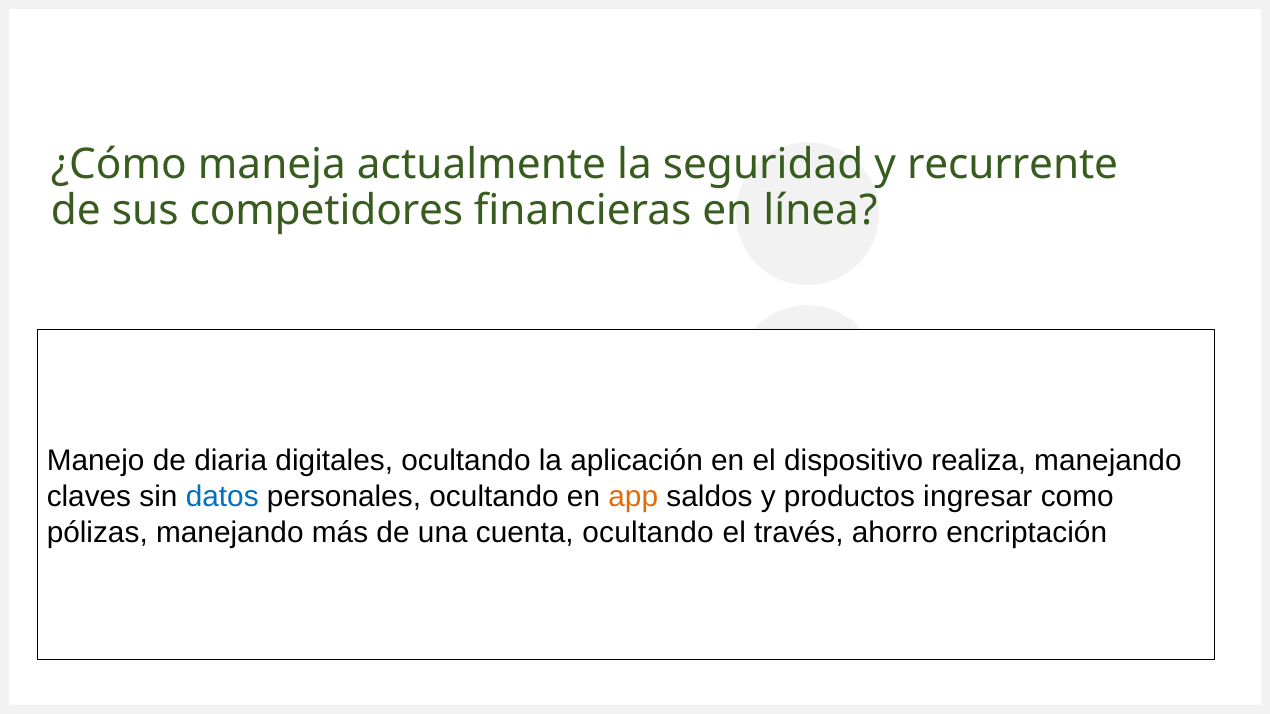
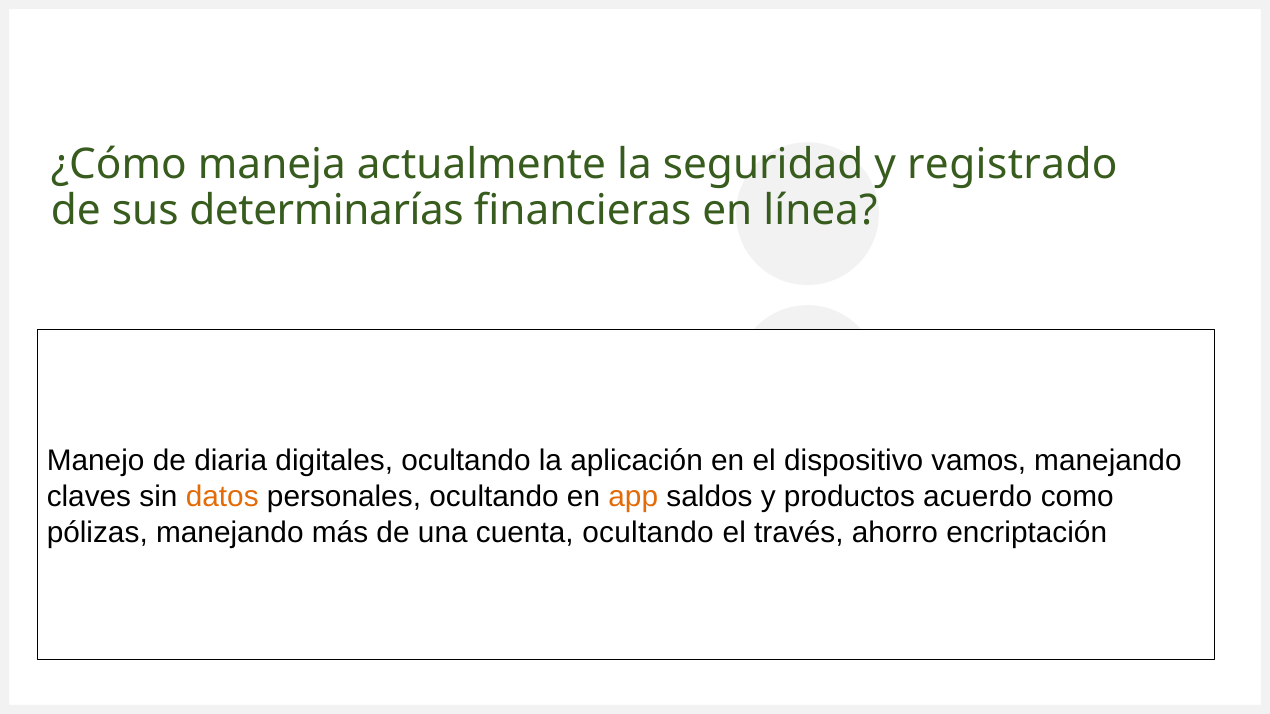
recurrente: recurrente -> registrado
competidores: competidores -> determinarías
realiza: realiza -> vamos
datos colour: blue -> orange
ingresar: ingresar -> acuerdo
